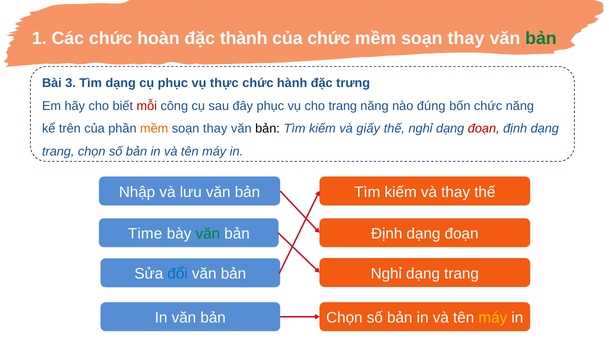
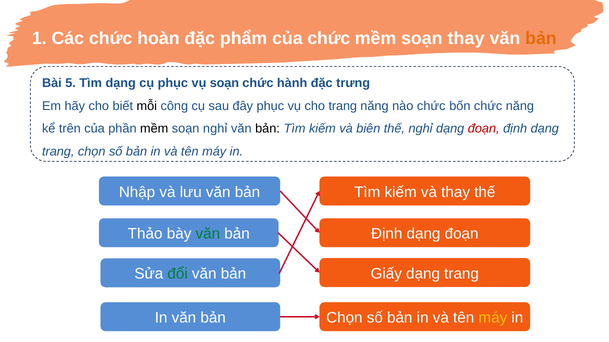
thành: thành -> phẩm
bản at (541, 38) colour: green -> orange
3: 3 -> 5
vụ thực: thực -> soạn
mỗi colour: red -> black
nào đúng: đúng -> chức
mềm at (154, 129) colour: orange -> black
thay at (215, 129): thay -> nghỉ
giấy: giấy -> biên
Time: Time -> Thảo
Nghỉ at (386, 274): Nghỉ -> Giấy
đổi colour: blue -> green
